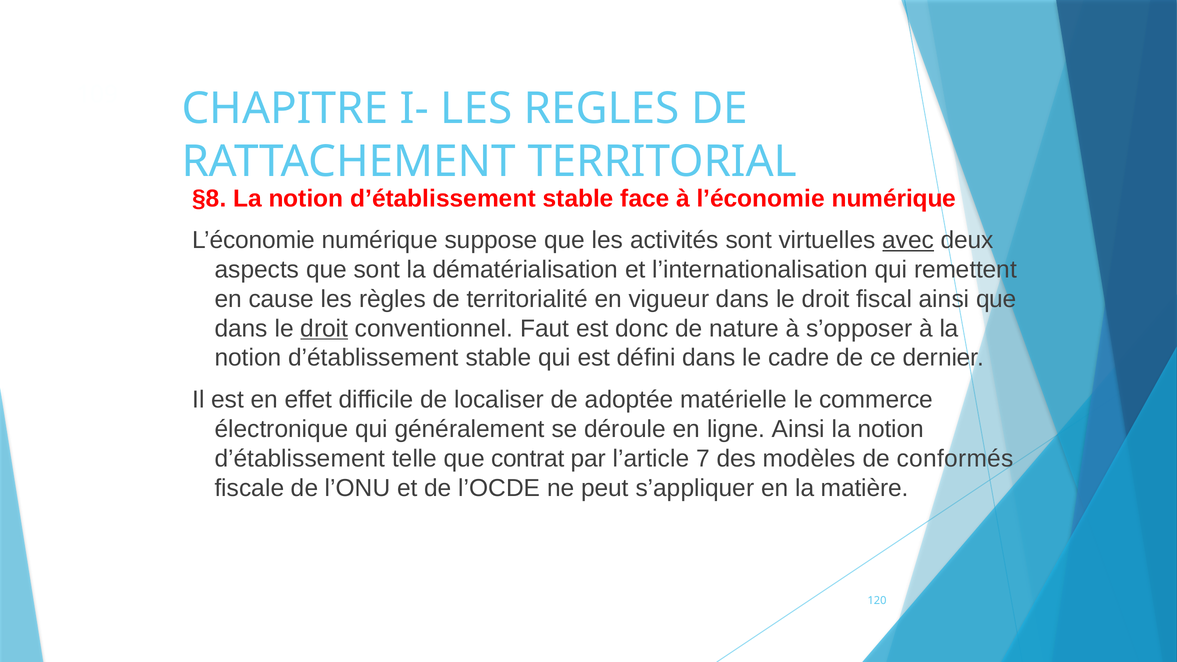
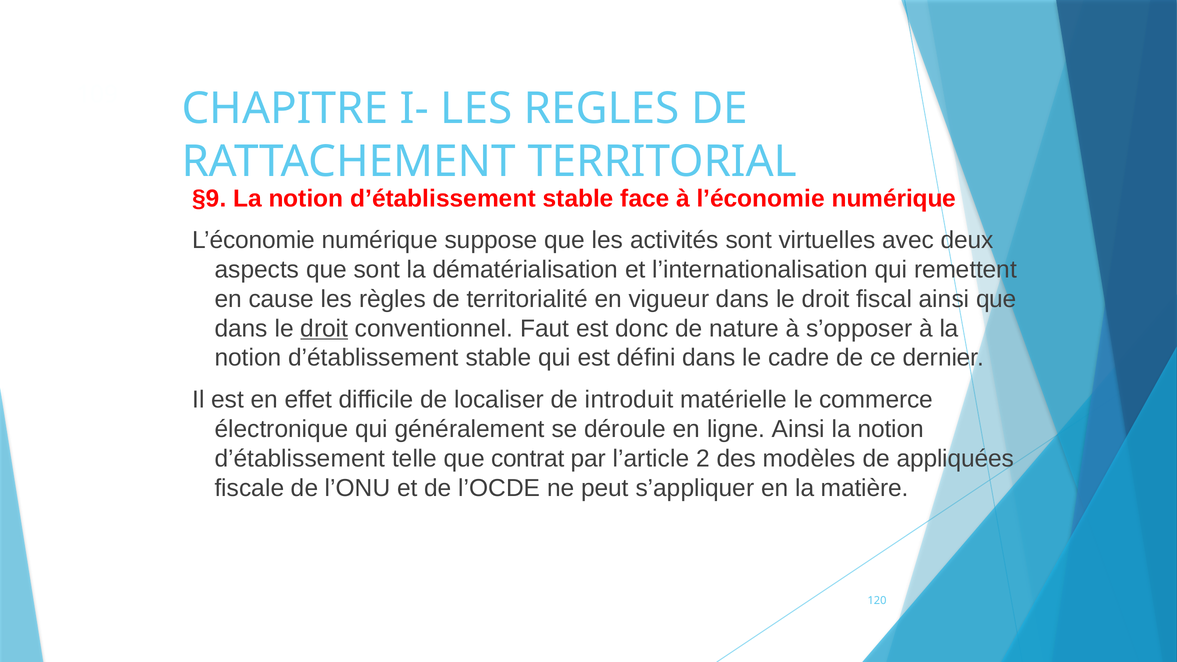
§8: §8 -> §9
avec underline: present -> none
adoptée: adoptée -> introduit
7: 7 -> 2
conformés: conformés -> appliquées
